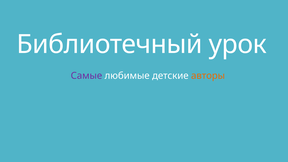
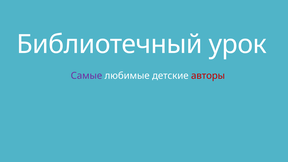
авторы colour: orange -> red
